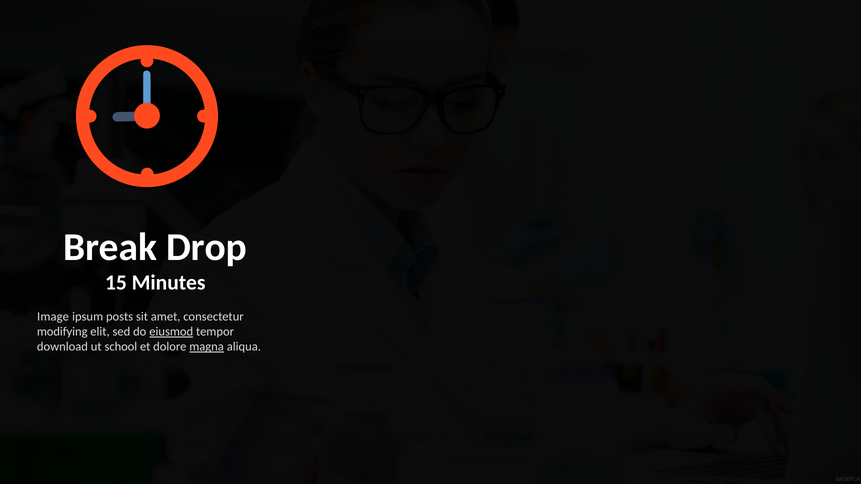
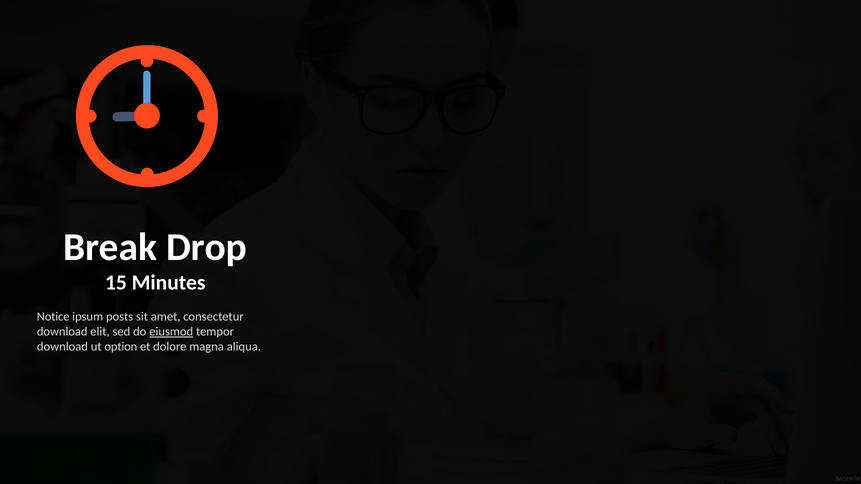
Image: Image -> Notice
modifying at (62, 332): modifying -> download
school: school -> option
magna underline: present -> none
